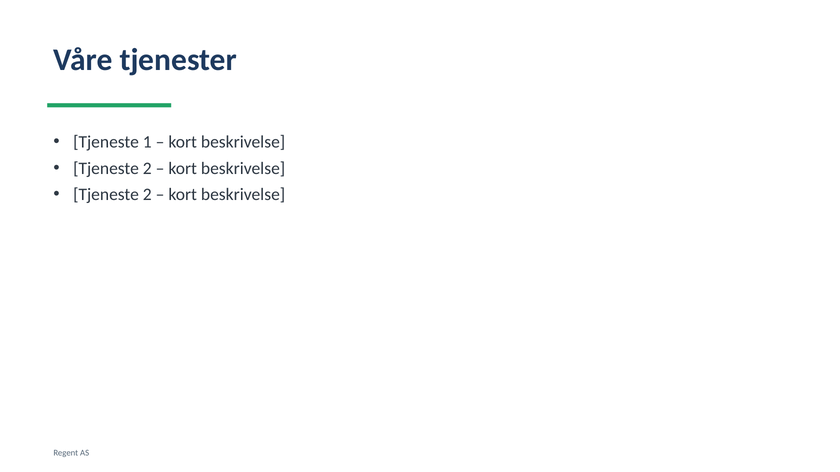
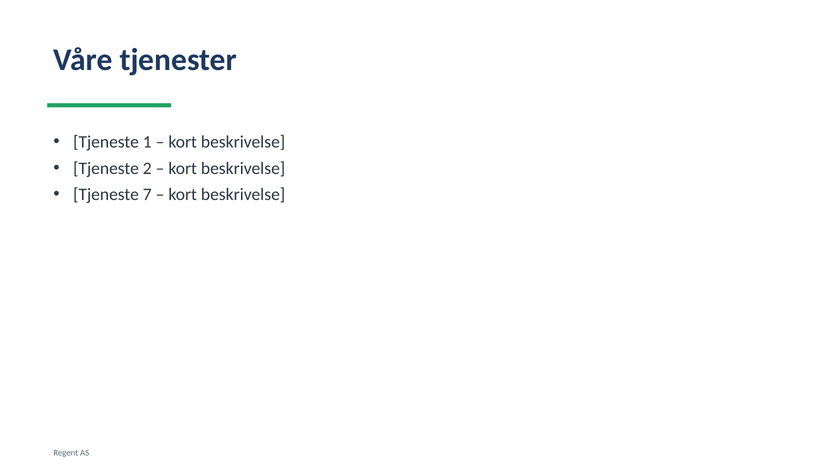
2 at (147, 195): 2 -> 7
